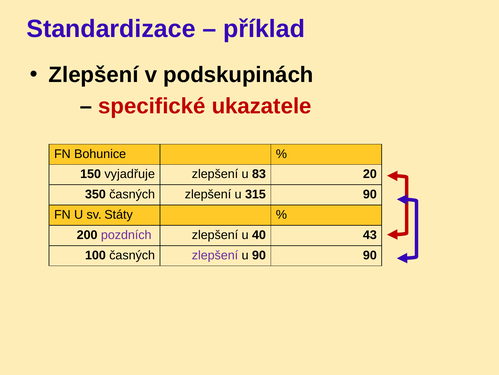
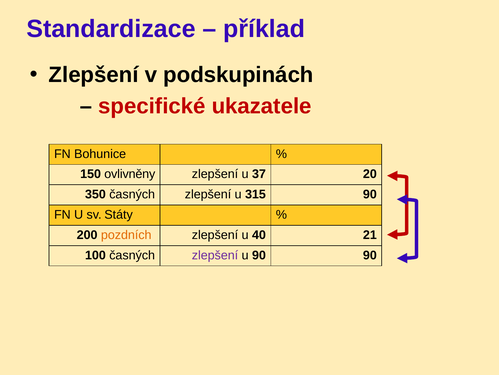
vyjadřuje: vyjadřuje -> ovlivněny
83: 83 -> 37
pozdních colour: purple -> orange
43: 43 -> 21
